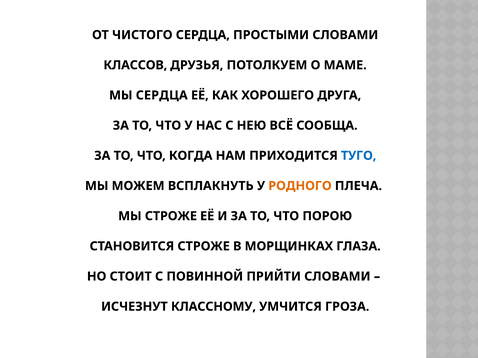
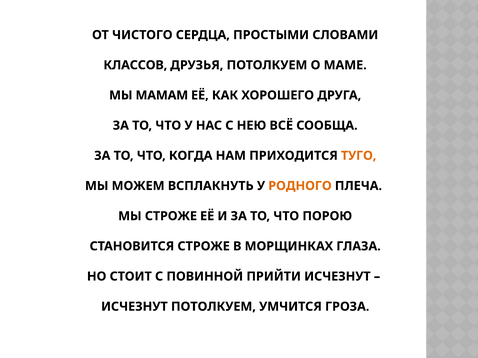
МЫ СЕРДЦА: СЕРДЦА -> МАМАМ
ТУГО colour: blue -> orange
ПРИЙТИ СЛОВАМИ: СЛОВАМИ -> ИСЧЕЗНУТ
ИСЧЕЗНУТ КЛАССНОМУ: КЛАССНОМУ -> ПОТОЛКУЕМ
